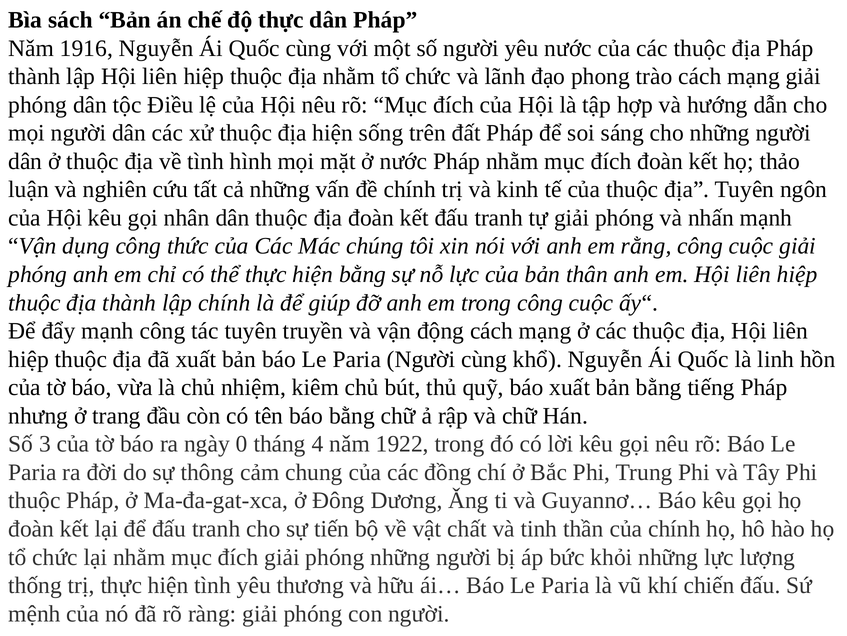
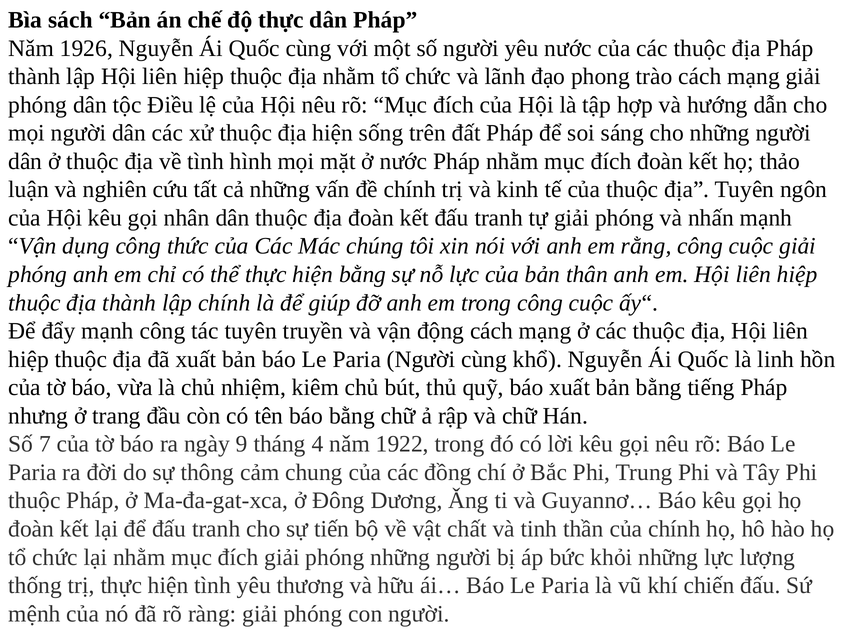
1916: 1916 -> 1926
3: 3 -> 7
0: 0 -> 9
